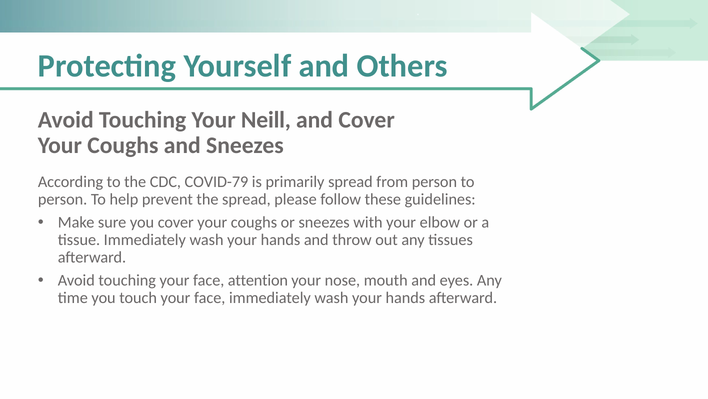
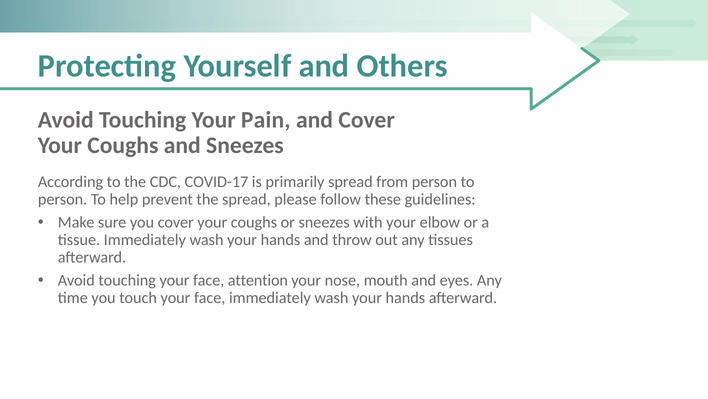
Neill: Neill -> Pain
COVID-79: COVID-79 -> COVID-17
